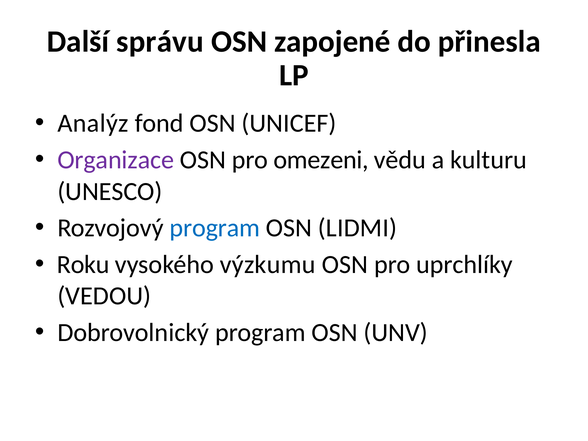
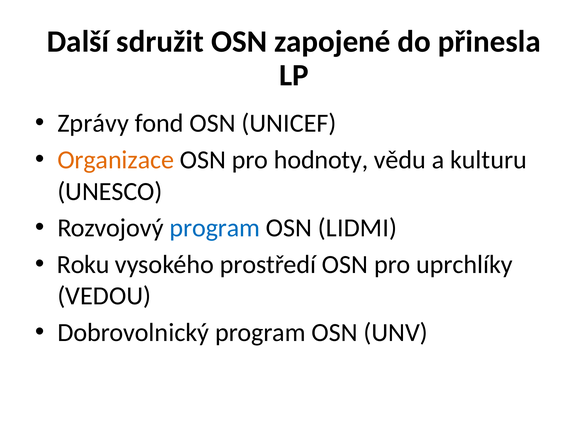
správu: správu -> sdružit
Analýz: Analýz -> Zprávy
Organizace colour: purple -> orange
omezeni: omezeni -> hodnoty
výzkumu: výzkumu -> prostředí
